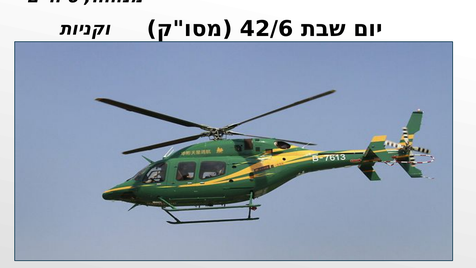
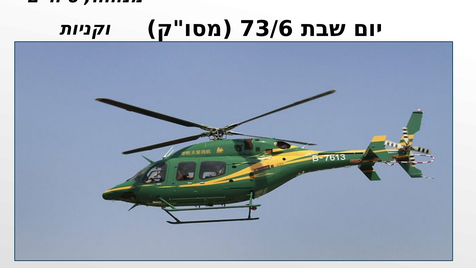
42/6: 42/6 -> 73/6
